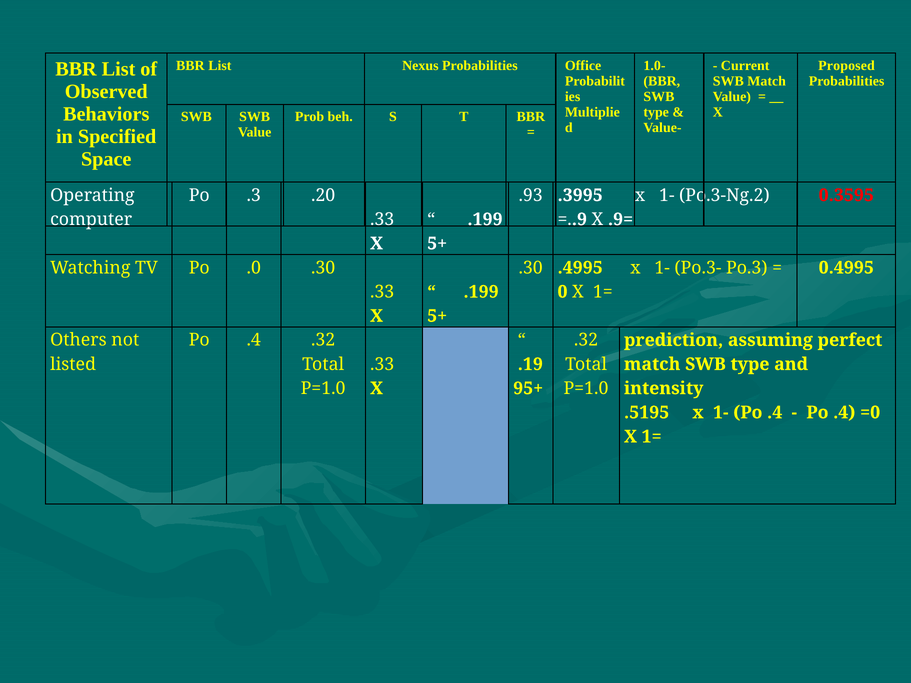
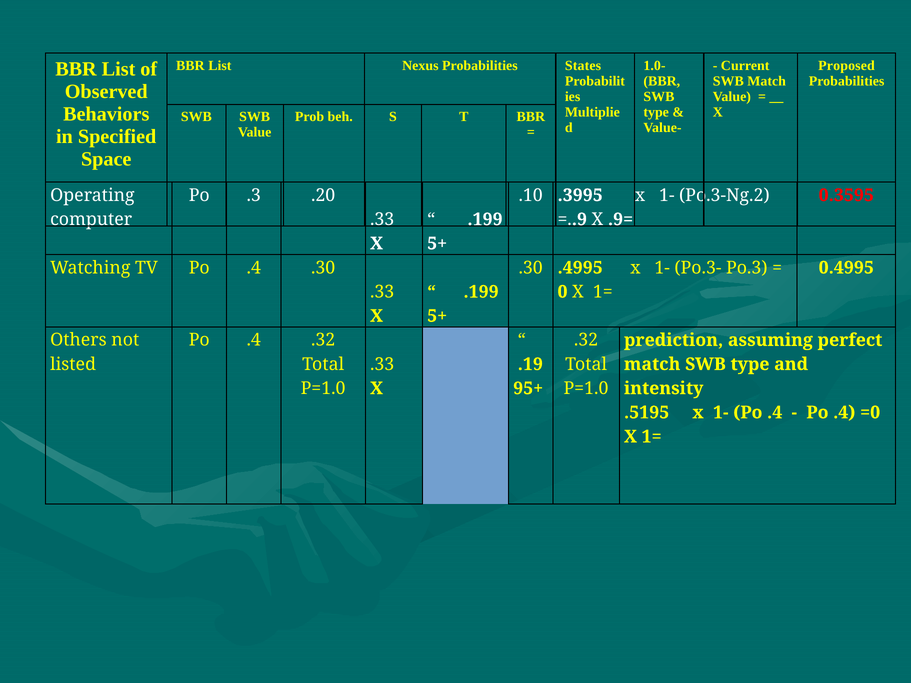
Office: Office -> States
.93: .93 -> .10
TV Po .0: .0 -> .4
